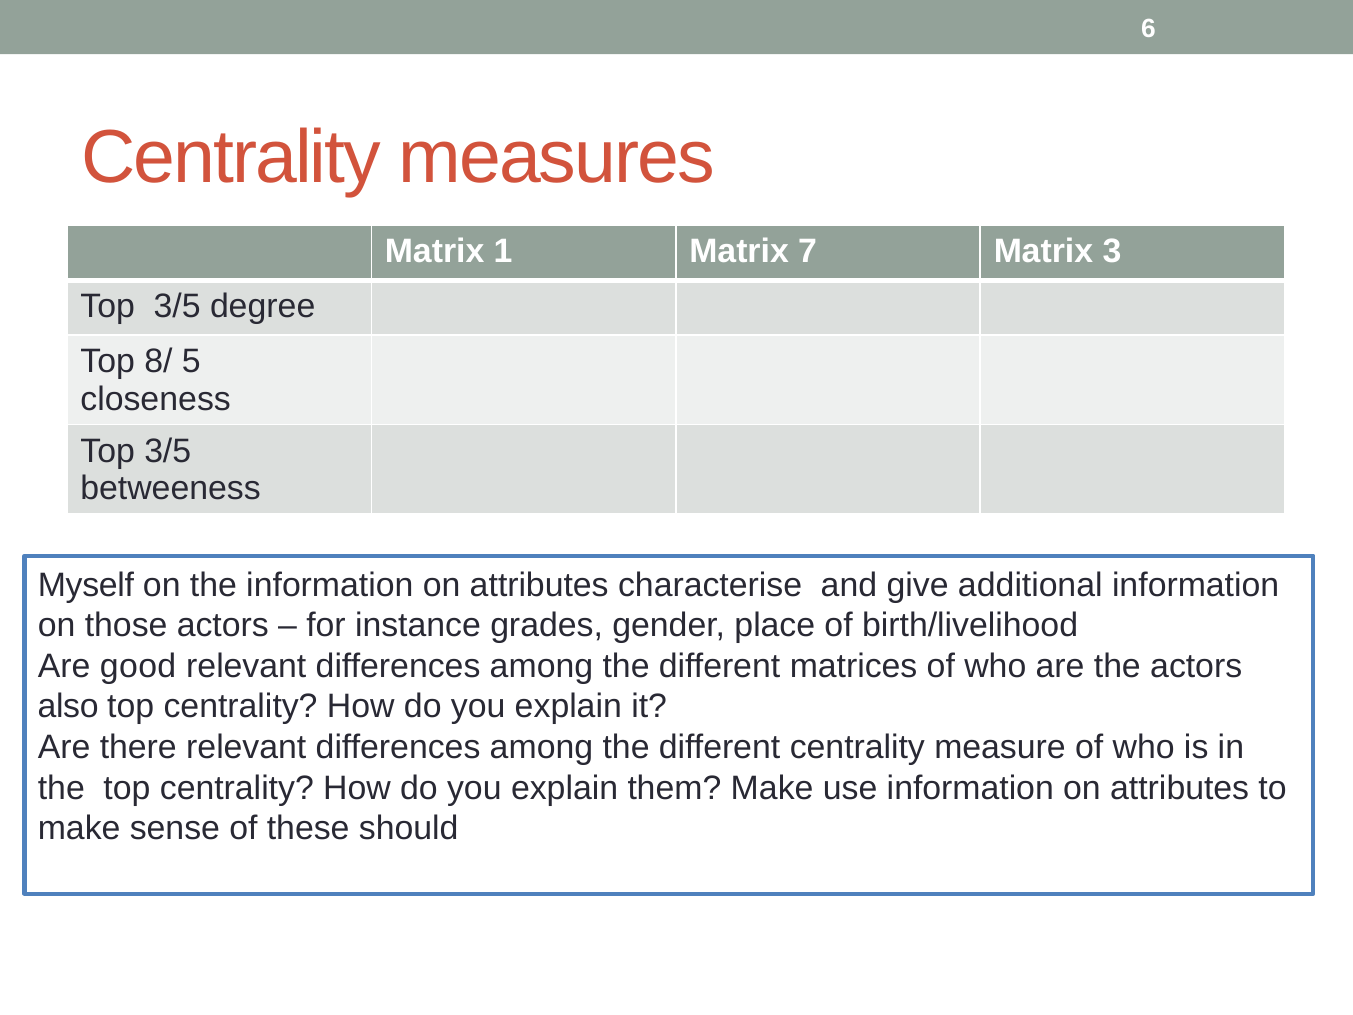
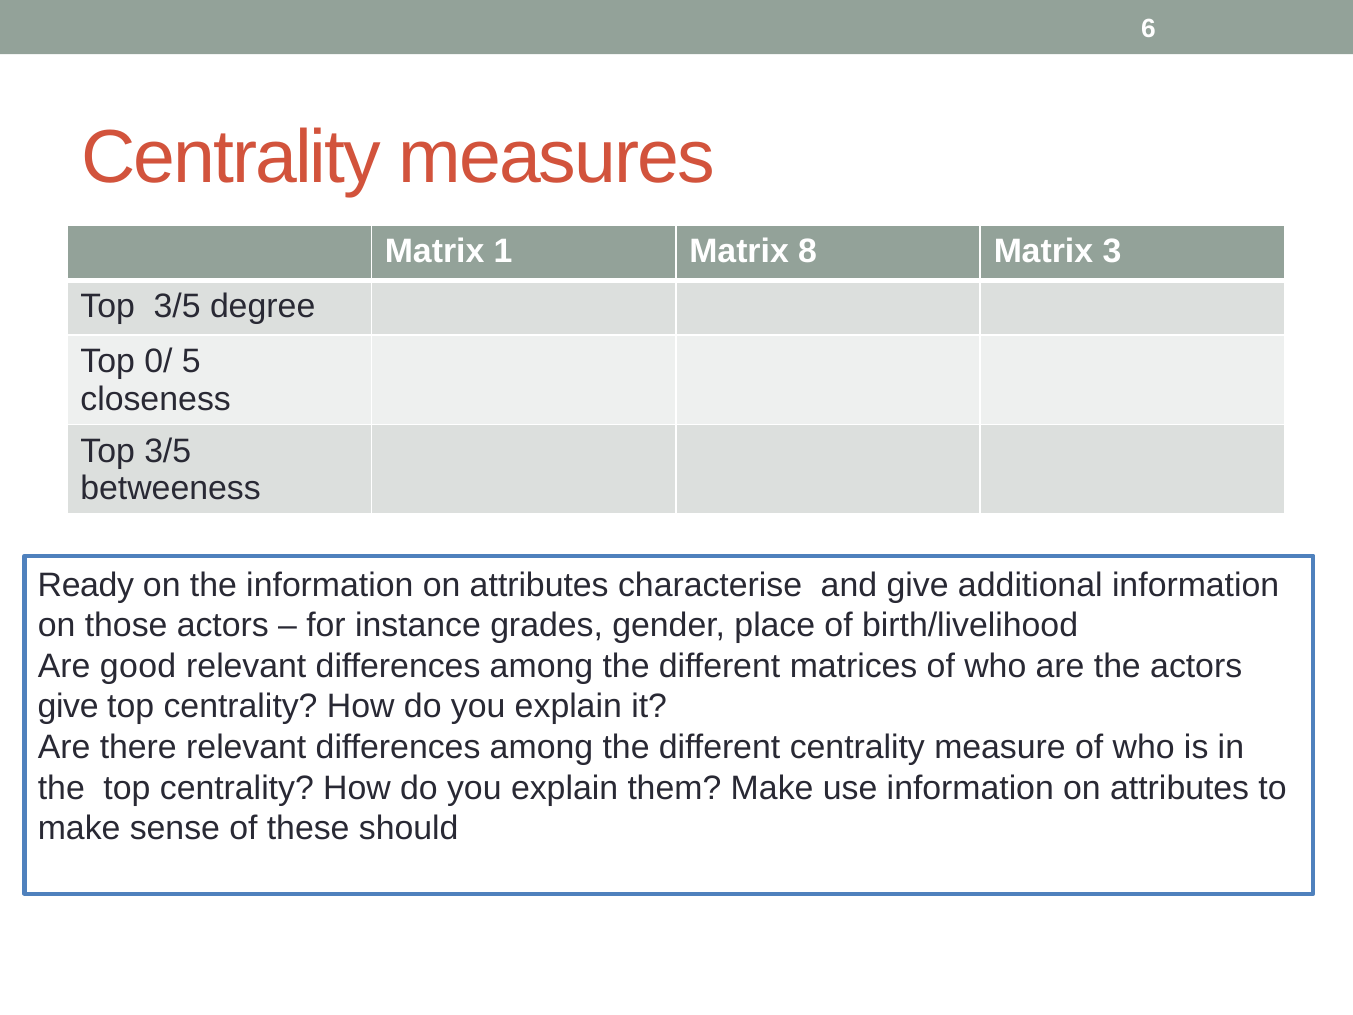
7: 7 -> 8
8/: 8/ -> 0/
Myself: Myself -> Ready
also at (68, 707): also -> give
